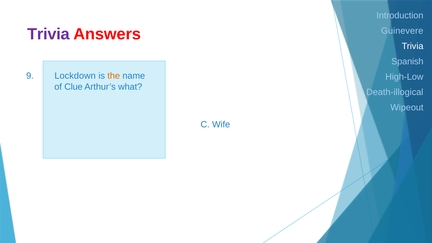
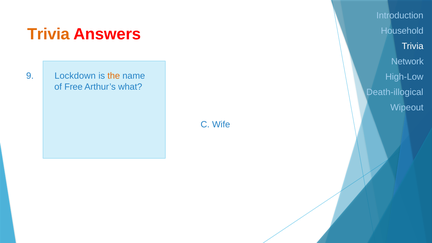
Trivia at (48, 34) colour: purple -> orange
Guinevere: Guinevere -> Household
Spanish: Spanish -> Network
Clue: Clue -> Free
